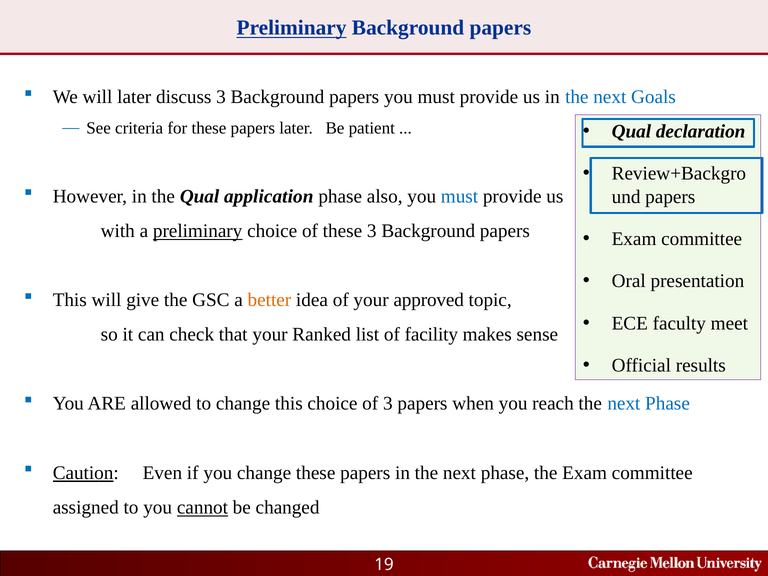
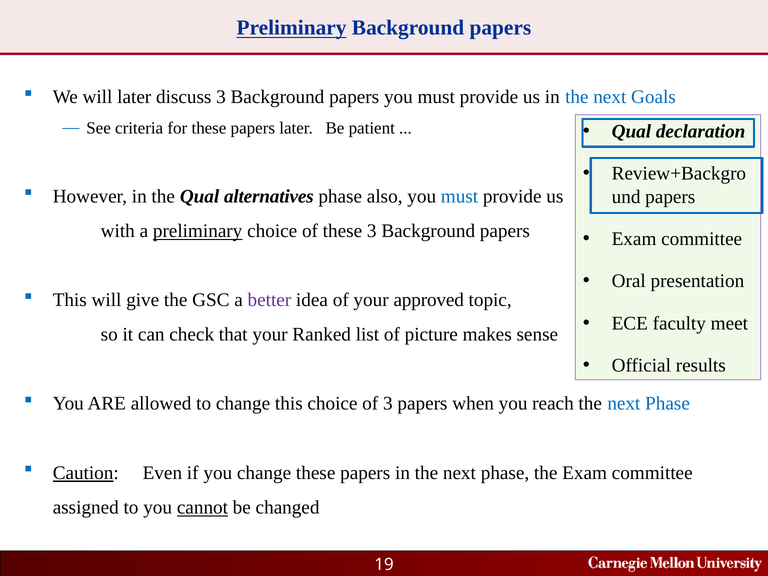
application: application -> alternatives
better colour: orange -> purple
facility: facility -> picture
